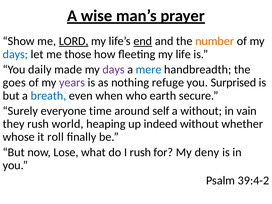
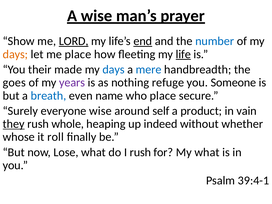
number colour: orange -> blue
days at (15, 54) colour: blue -> orange
me those: those -> place
life underline: none -> present
daily: daily -> their
days at (113, 69) colour: purple -> blue
Surprised: Surprised -> Someone
when: when -> name
who earth: earth -> place
everyone time: time -> wise
a without: without -> product
they underline: none -> present
world: world -> whole
My deny: deny -> what
39:4-2: 39:4-2 -> 39:4-1
